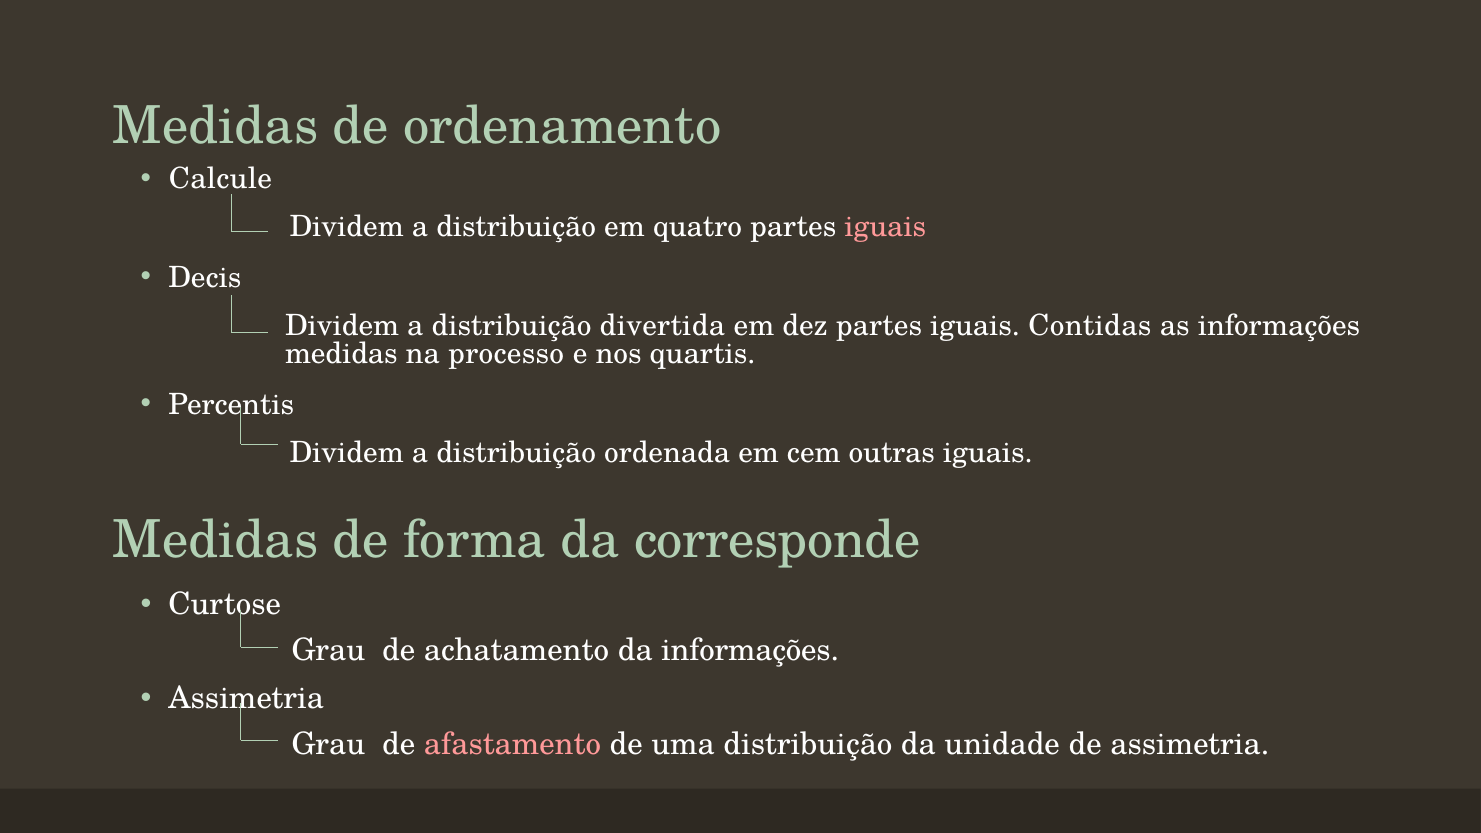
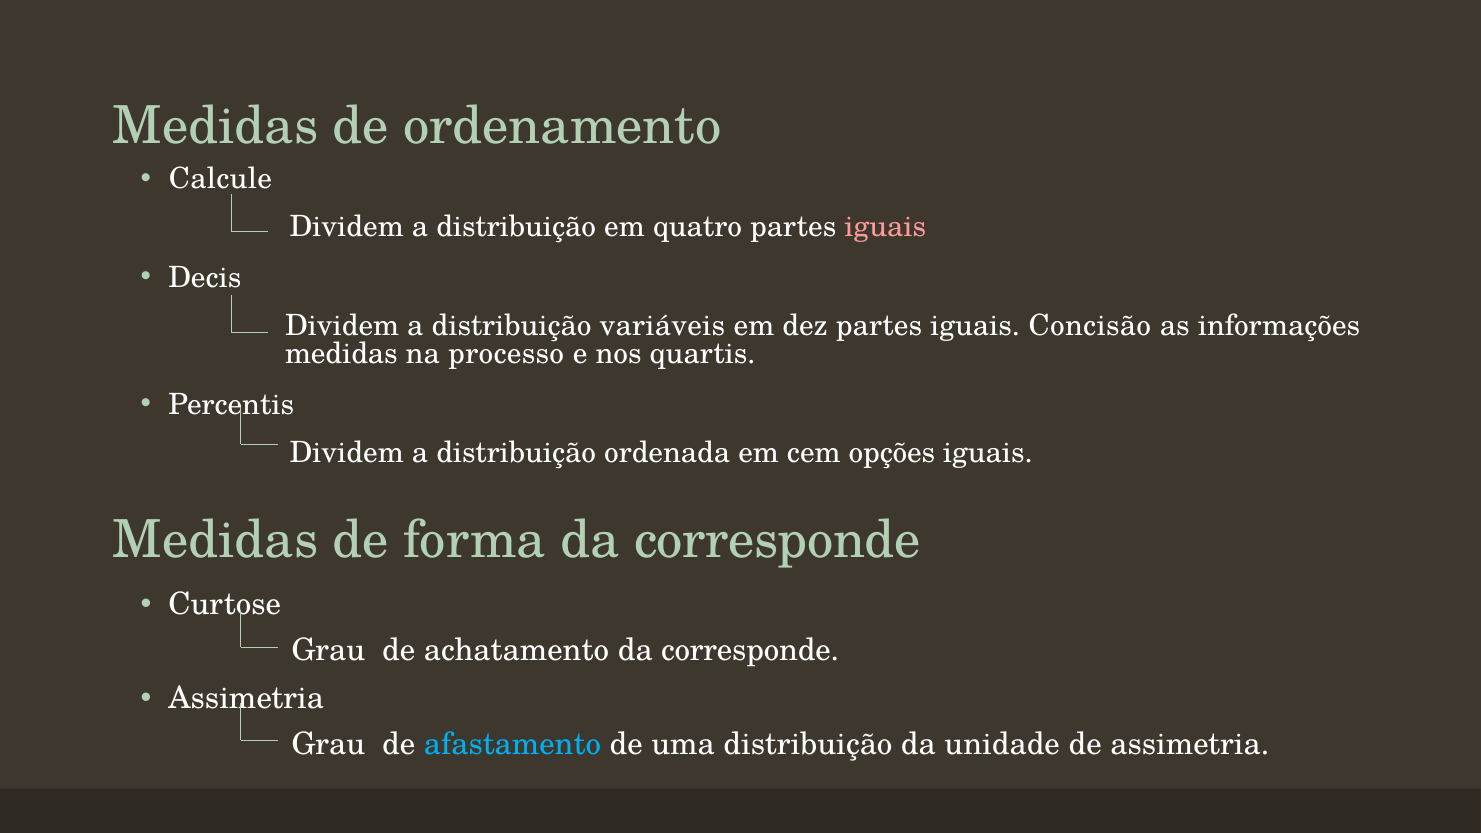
divertida: divertida -> variáveis
Contidas: Contidas -> Concisão
outras: outras -> opções
achatamento da informações: informações -> corresponde
afastamento colour: pink -> light blue
